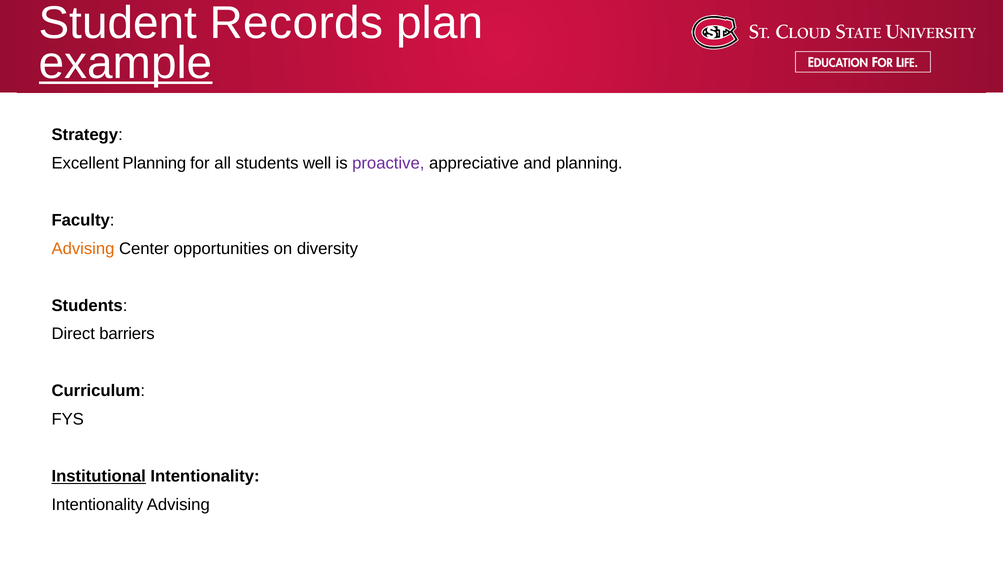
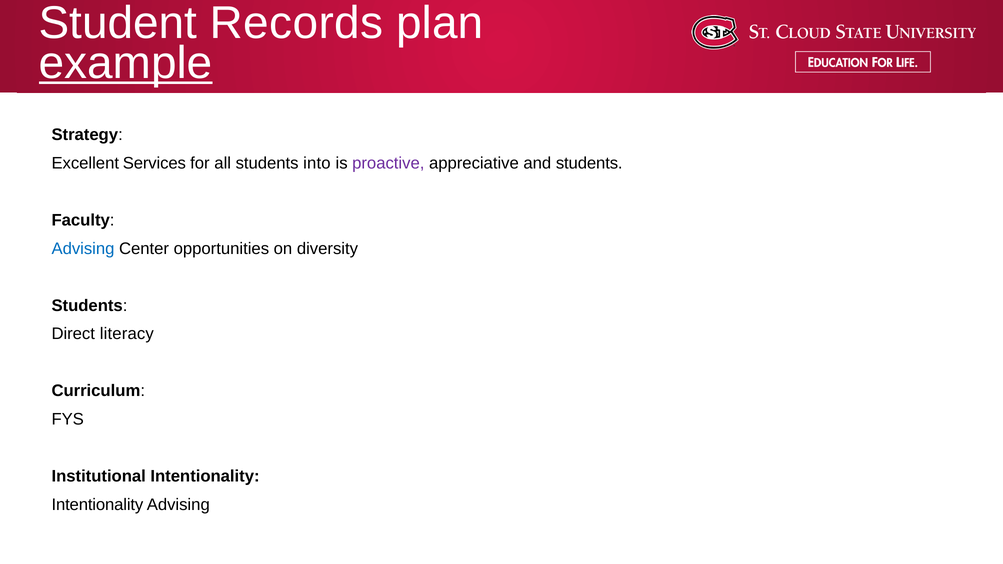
Excellent Planning: Planning -> Services
well: well -> into
and planning: planning -> students
Advising at (83, 249) colour: orange -> blue
barriers: barriers -> literacy
Institutional underline: present -> none
